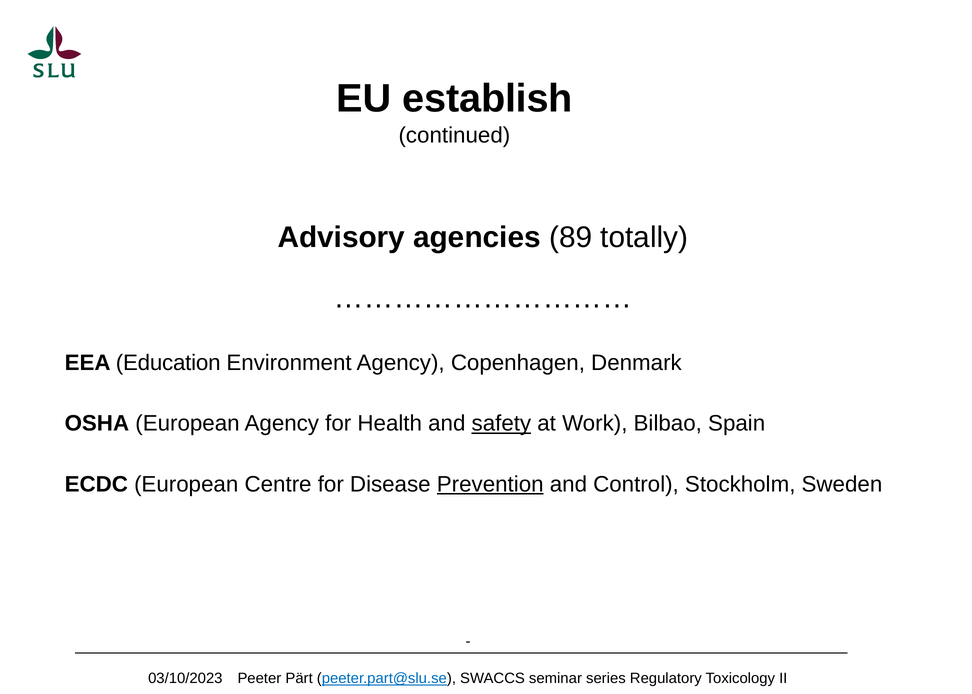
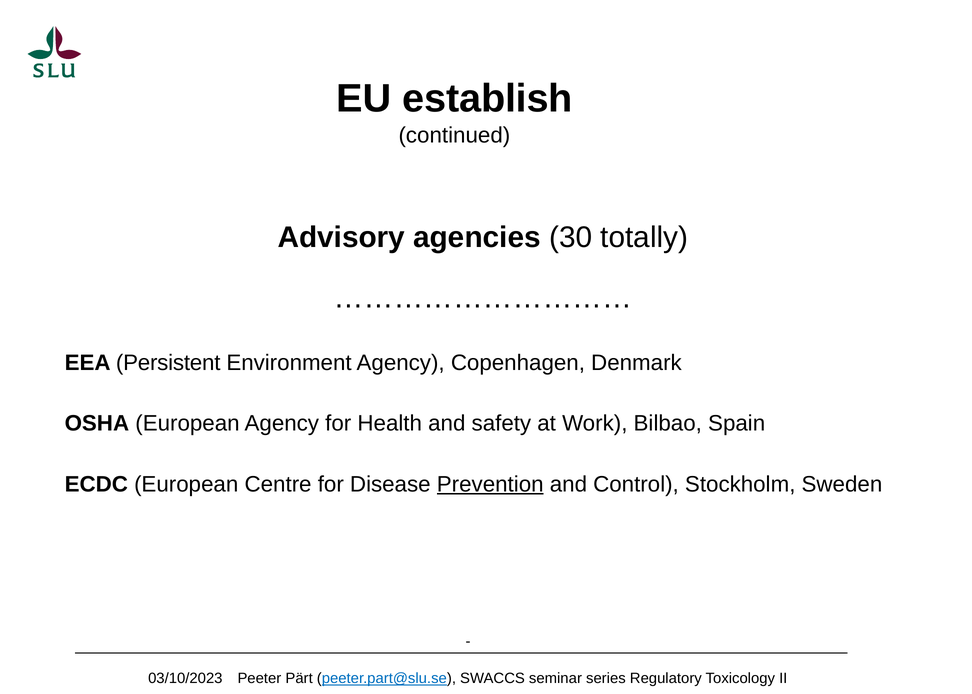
89: 89 -> 30
Education: Education -> Persistent
safety underline: present -> none
